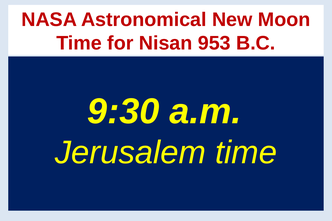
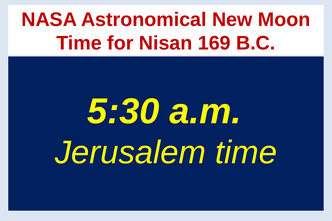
953: 953 -> 169
9:30: 9:30 -> 5:30
